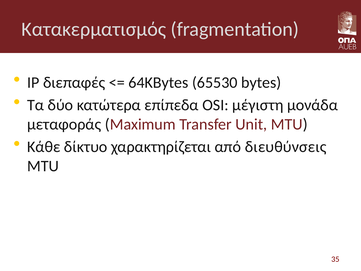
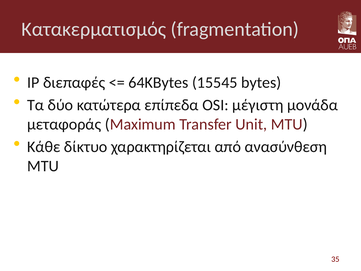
65530: 65530 -> 15545
διευθύνσεις: διευθύνσεις -> ανασύνθεση
